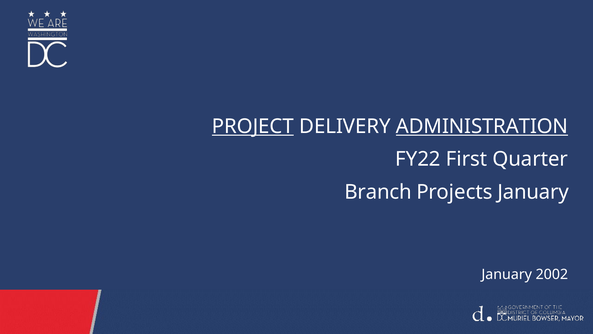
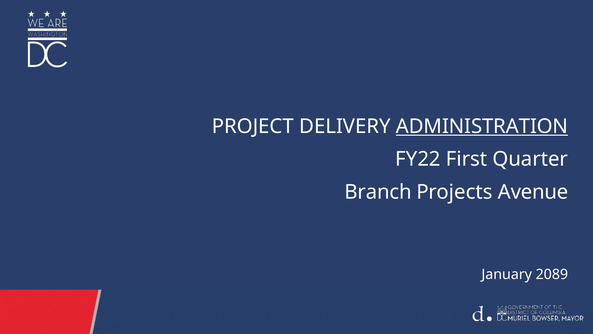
PROJECT underline: present -> none
Projects January: January -> Avenue
2002: 2002 -> 2089
